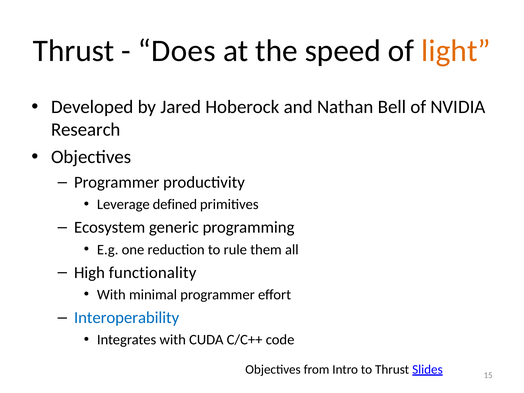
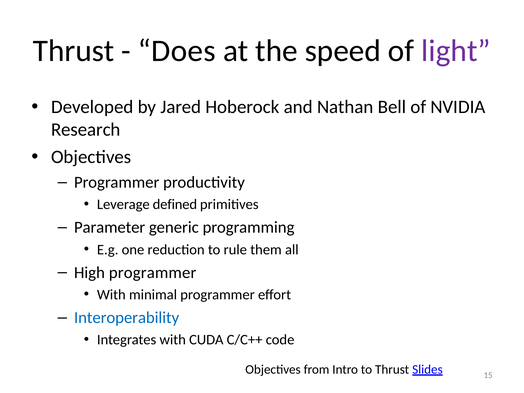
light colour: orange -> purple
Ecosystem: Ecosystem -> Parameter
High functionality: functionality -> programmer
